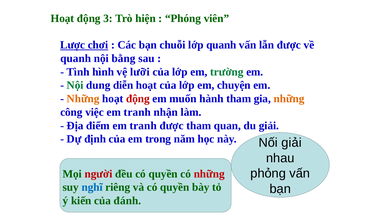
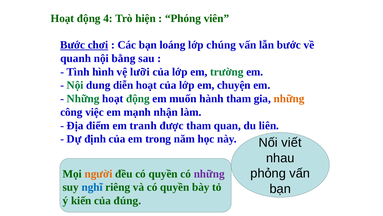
3: 3 -> 4
Lược at (73, 45): Lược -> Bước
chuỗi: chuỗi -> loáng
lớp quanh: quanh -> chúng
lẫn được: được -> bước
Những at (83, 98) colour: orange -> green
động at (138, 98) colour: red -> green
việc em tranh: tranh -> mạnh
du giải: giải -> liên
Nối giải: giải -> viết
người colour: red -> orange
những at (209, 173) colour: red -> purple
đánh: đánh -> đúng
